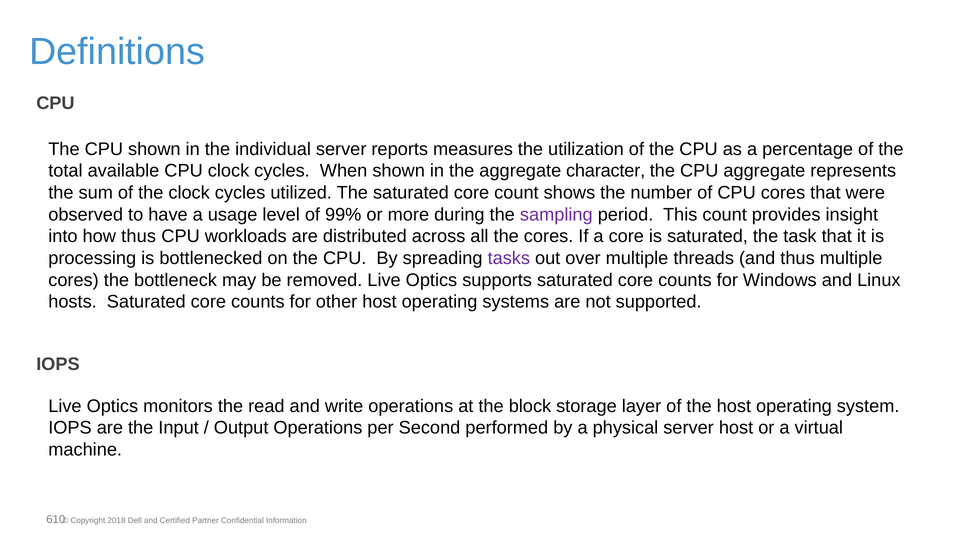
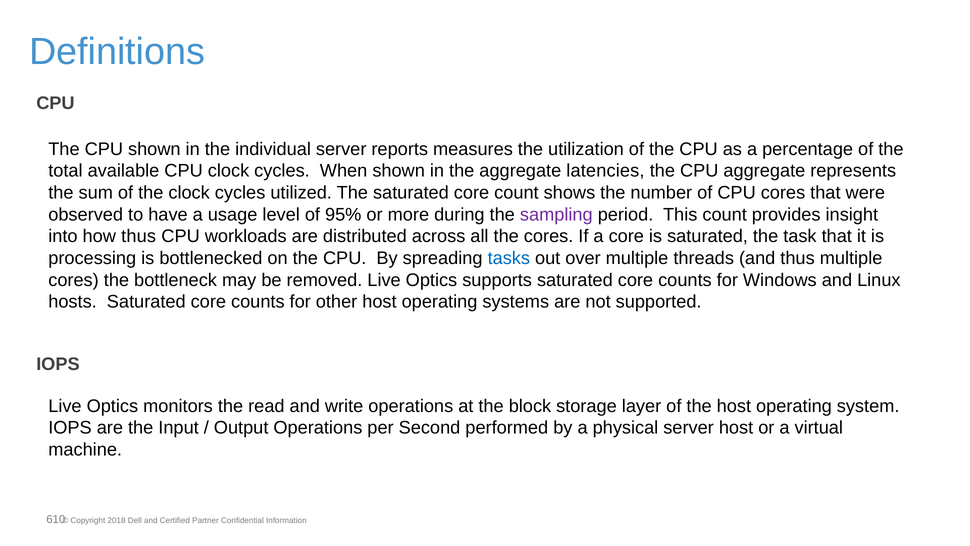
character: character -> latencies
99%: 99% -> 95%
tasks colour: purple -> blue
